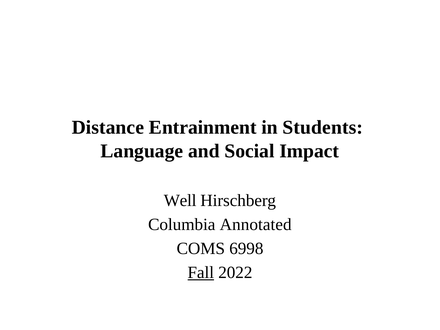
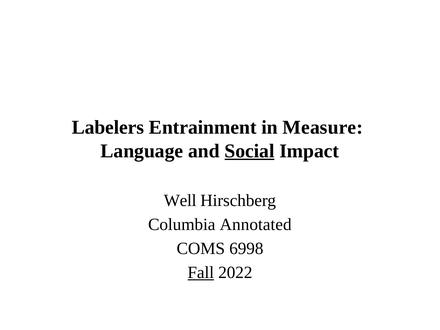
Distance: Distance -> Labelers
Students: Students -> Measure
Social underline: none -> present
